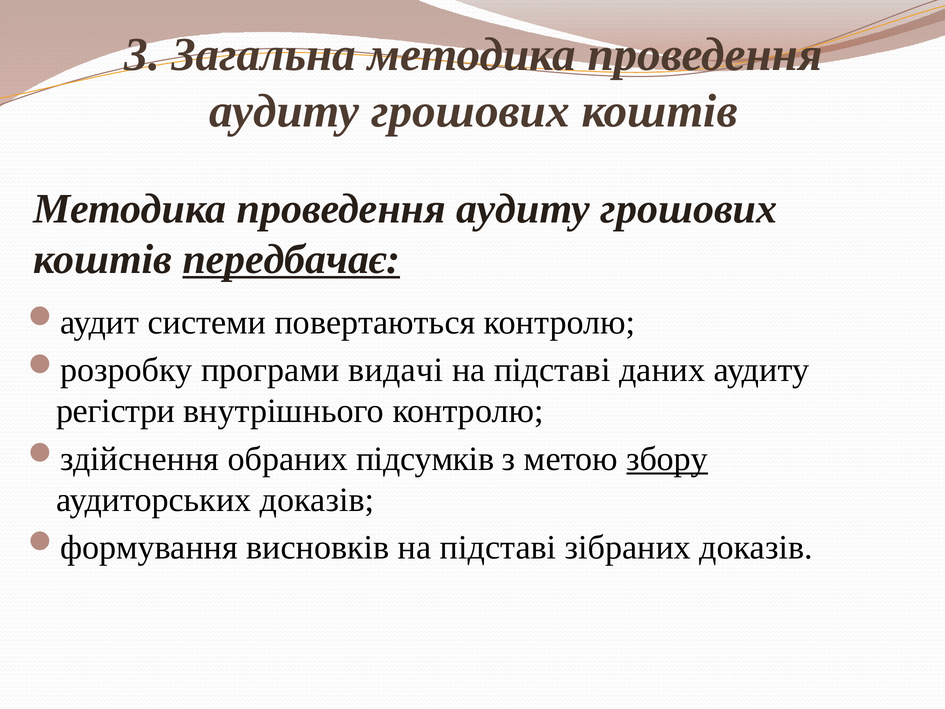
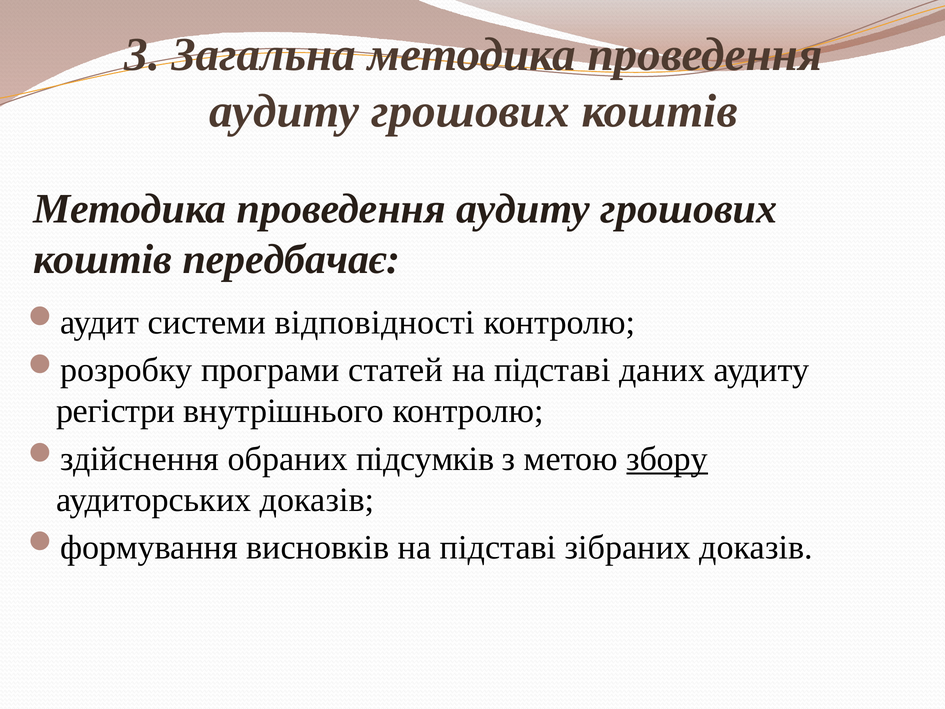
передбачає underline: present -> none
повертаються: повертаються -> відповідності
видачі: видачі -> статей
